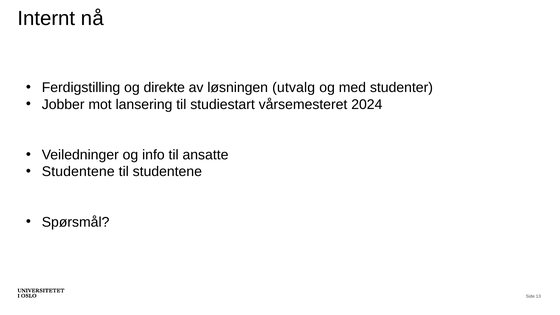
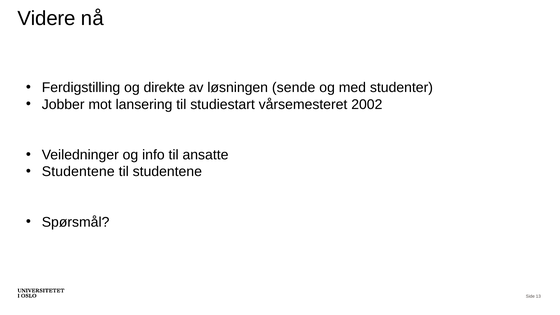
Internt: Internt -> Videre
utvalg: utvalg -> sende
2024: 2024 -> 2002
